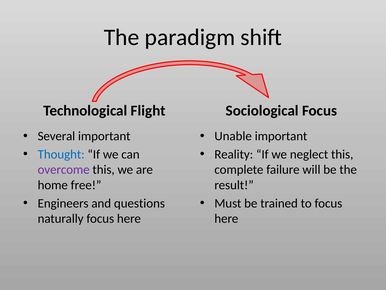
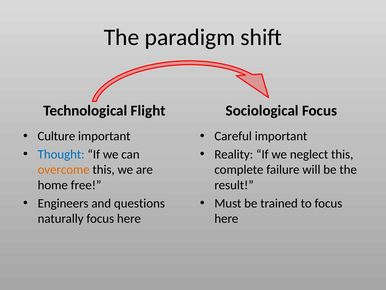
Several: Several -> Culture
Unable: Unable -> Careful
overcome colour: purple -> orange
